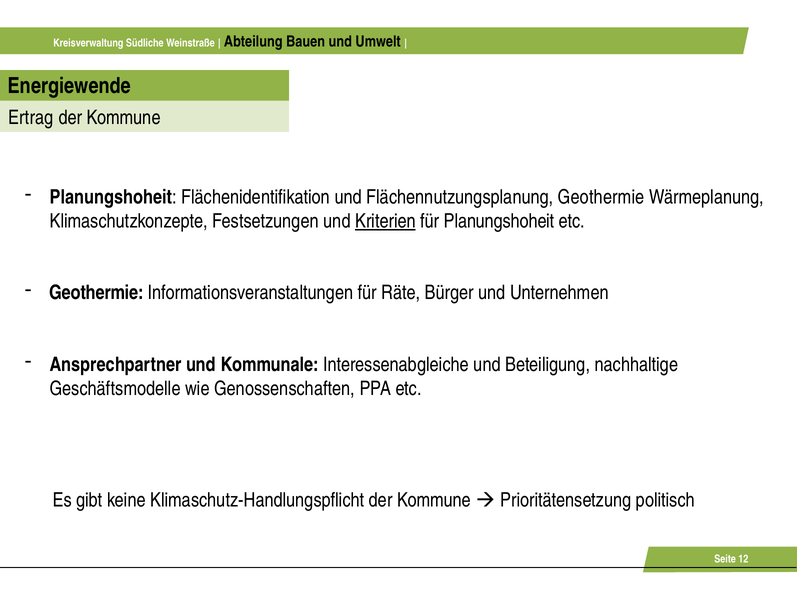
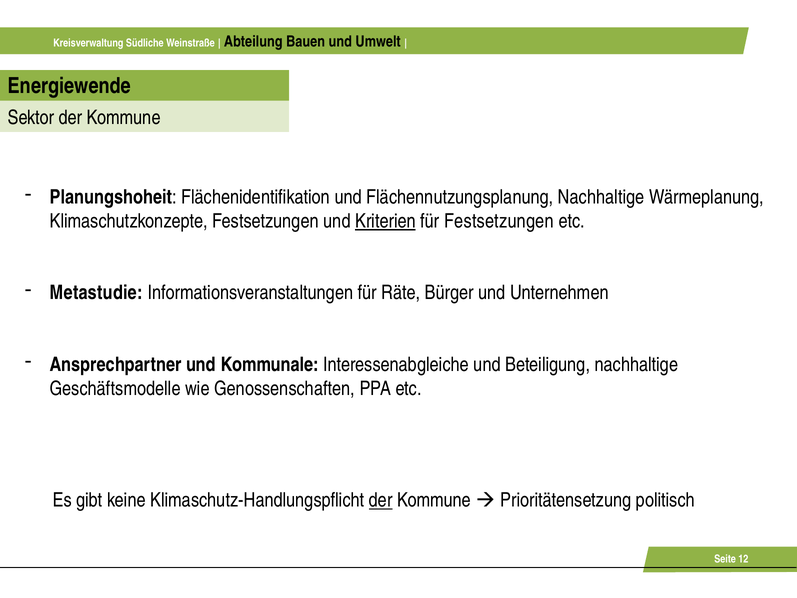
Ertrag: Ertrag -> Sektor
Flächennutzungsplanung Geothermie: Geothermie -> Nachhaltige
für Planungshoheit: Planungshoheit -> Festsetzungen
Geothermie at (97, 293): Geothermie -> Metastudie
der at (381, 500) underline: none -> present
